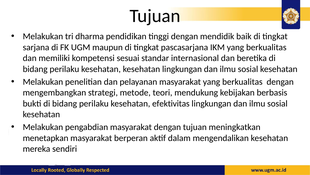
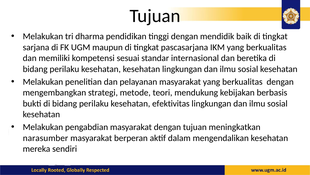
menetapkan: menetapkan -> narasumber
